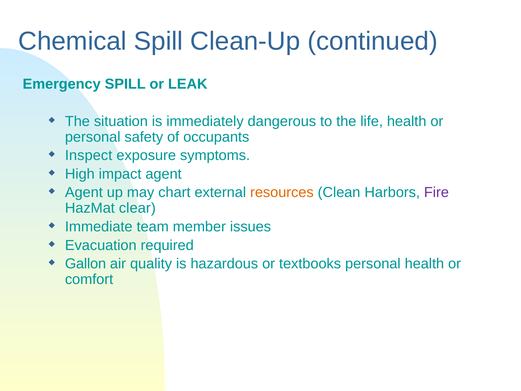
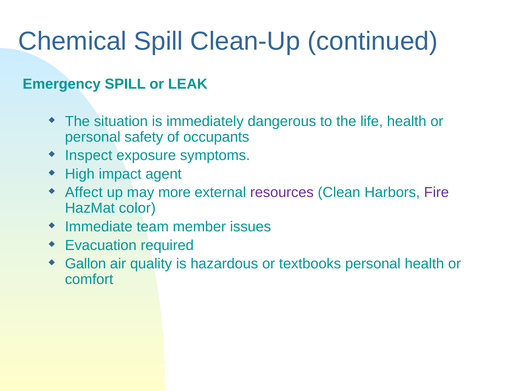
Agent at (84, 192): Agent -> Affect
chart: chart -> more
resources colour: orange -> purple
clear: clear -> color
